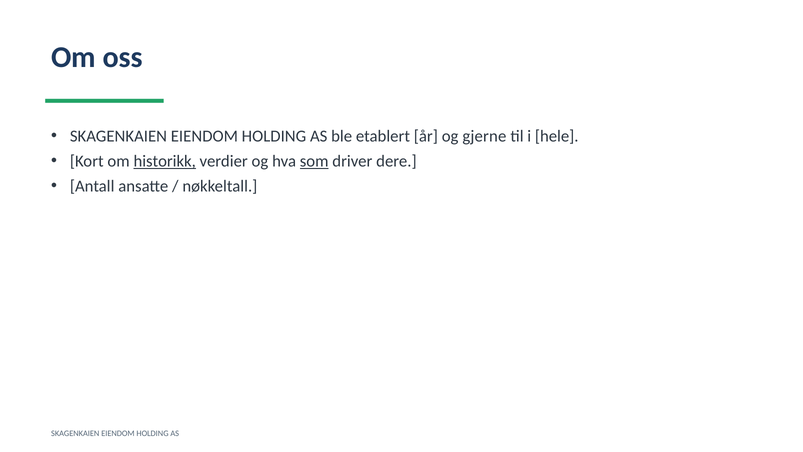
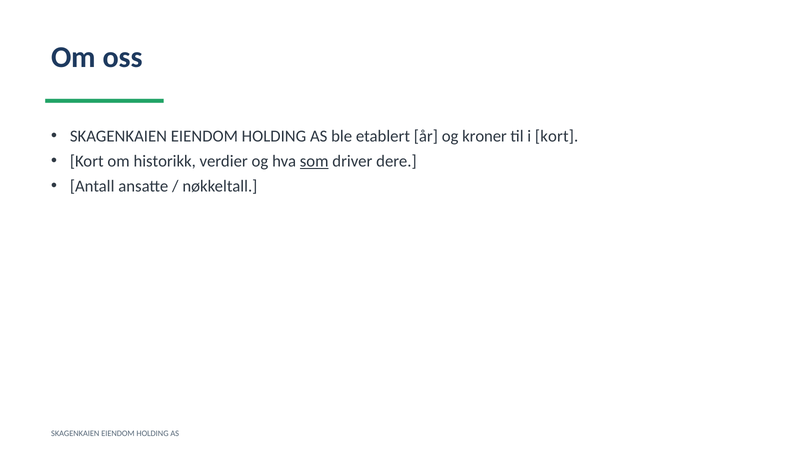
gjerne: gjerne -> kroner
i hele: hele -> kort
historikk underline: present -> none
